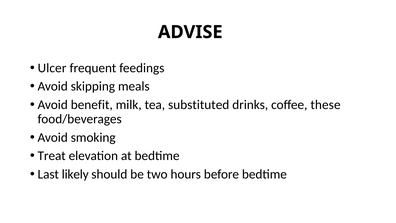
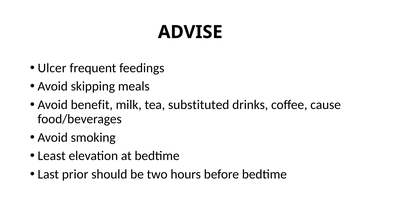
these: these -> cause
Treat: Treat -> Least
likely: likely -> prior
